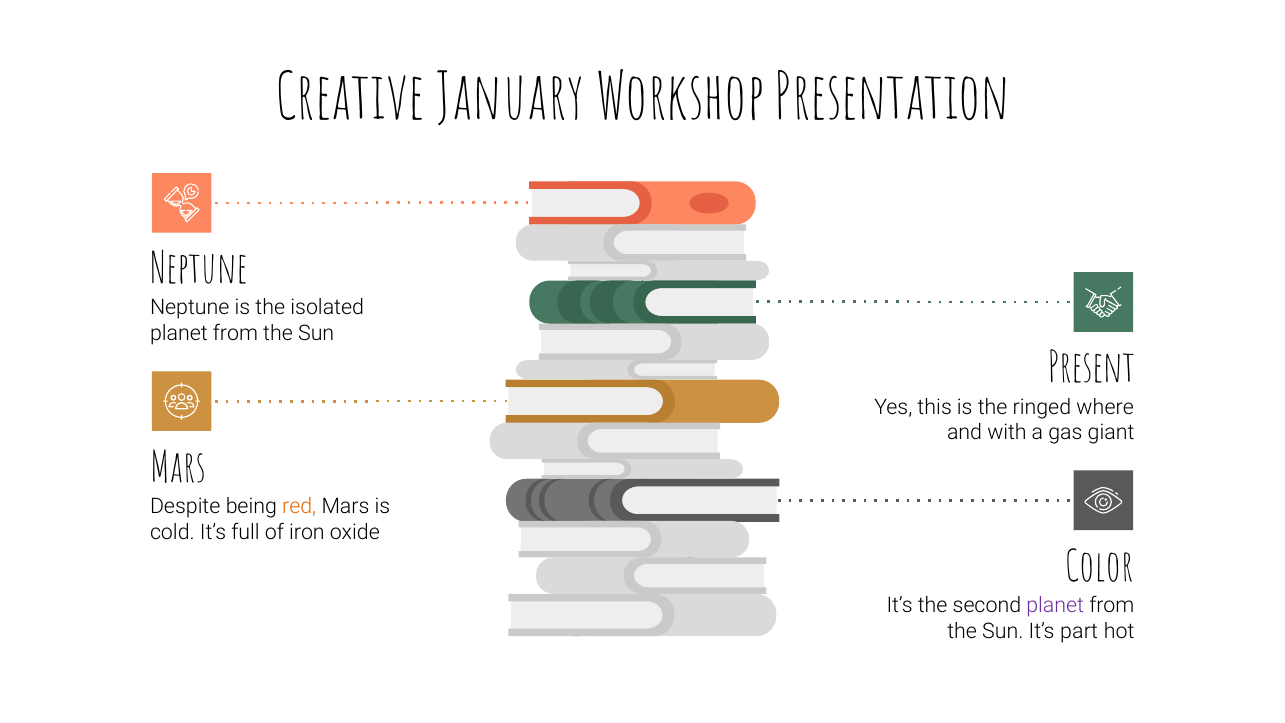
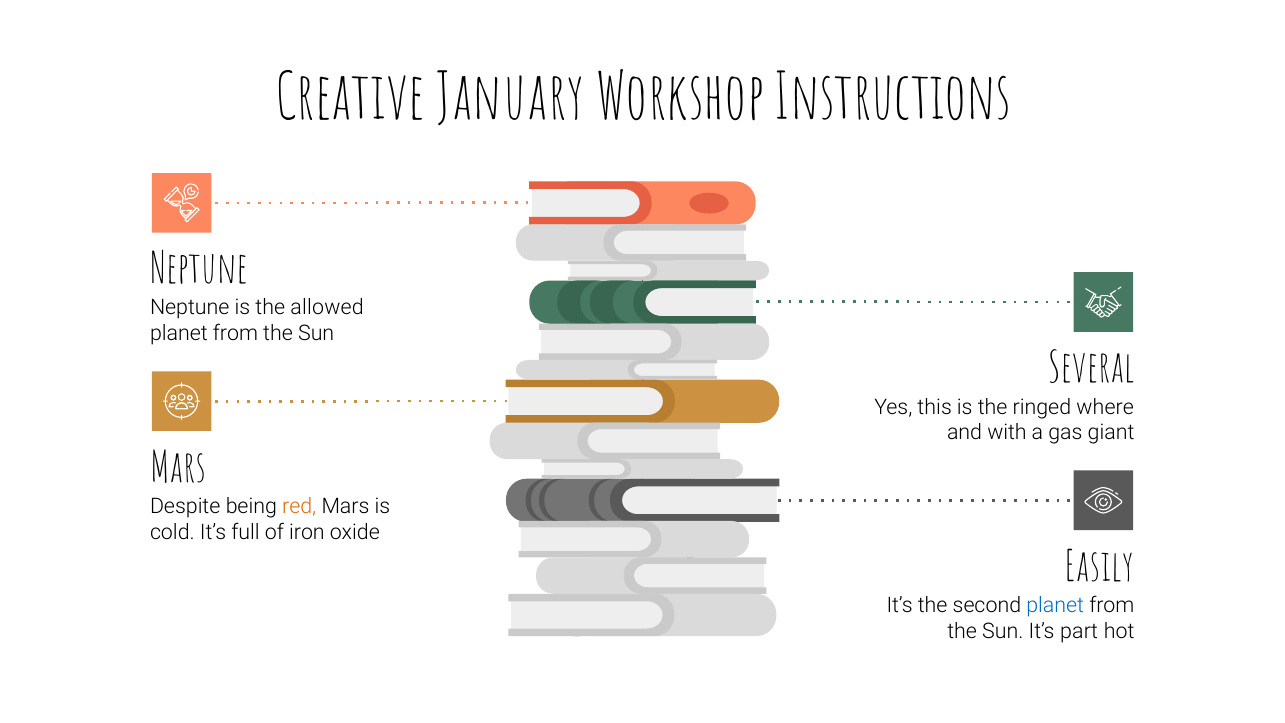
Presentation: Presentation -> Instructions
isolated: isolated -> allowed
Present: Present -> Several
Color: Color -> Easily
planet at (1055, 606) colour: purple -> blue
